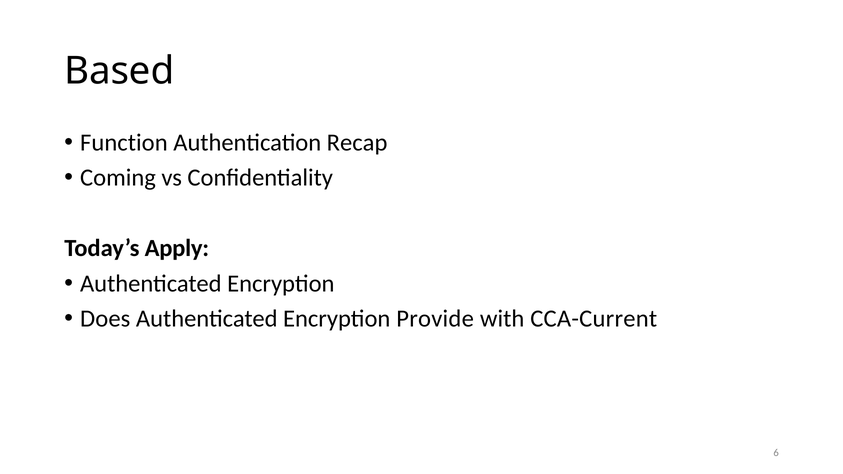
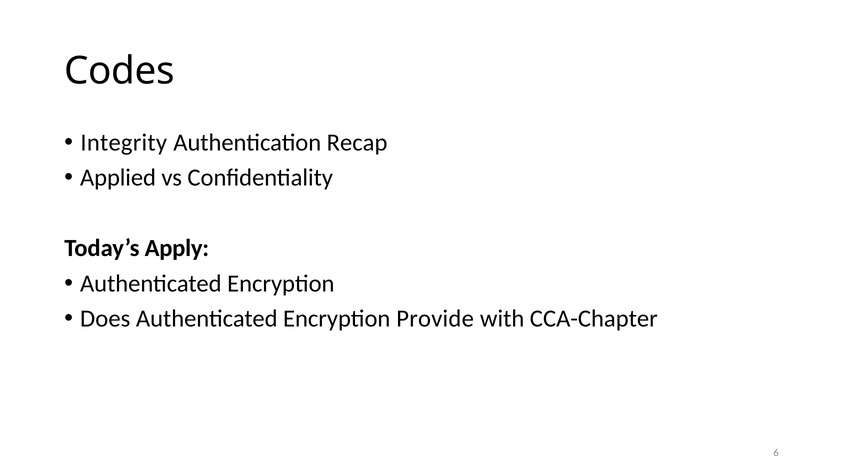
Based: Based -> Codes
Function: Function -> Integrity
Coming: Coming -> Applied
CCA-Current: CCA-Current -> CCA-Chapter
